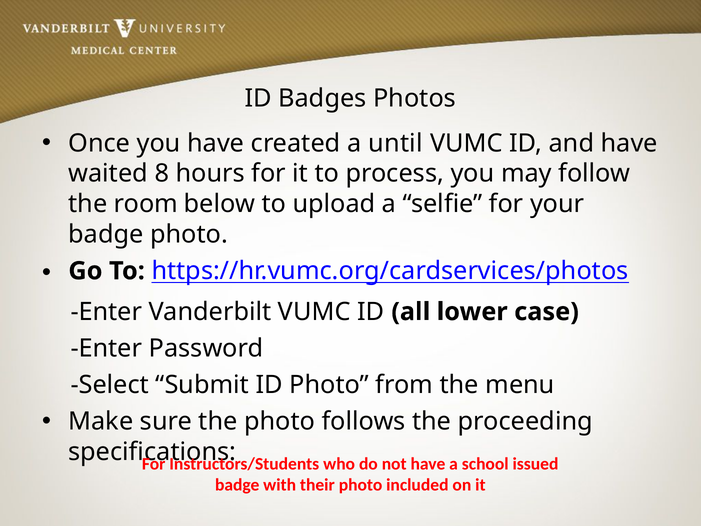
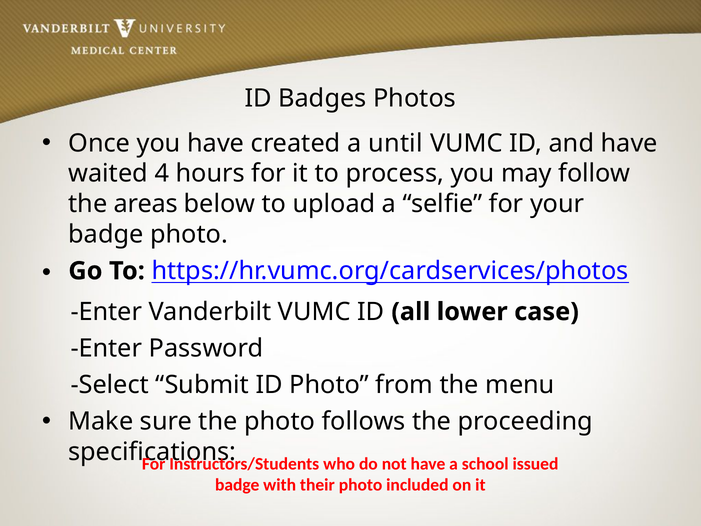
8: 8 -> 4
room: room -> areas
